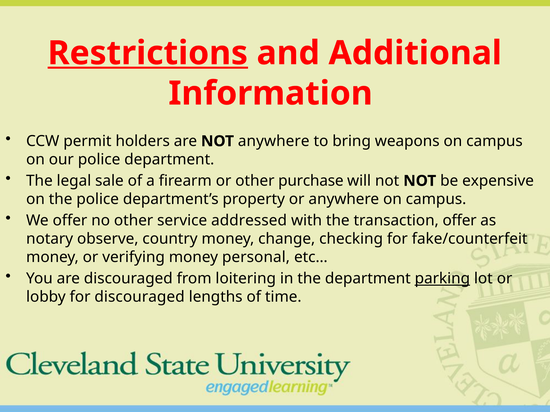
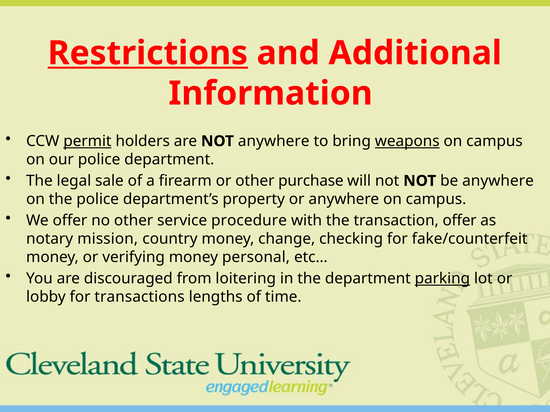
permit underline: none -> present
weapons underline: none -> present
be expensive: expensive -> anywhere
addressed: addressed -> procedure
observe: observe -> mission
for discouraged: discouraged -> transactions
